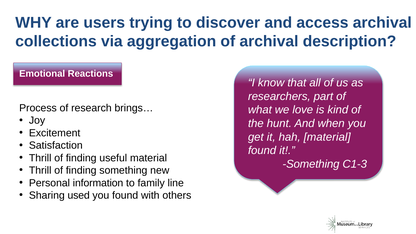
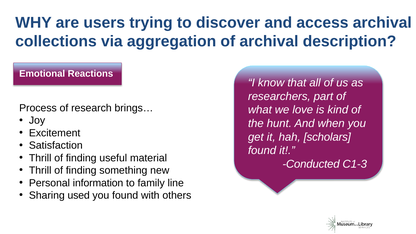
hah material: material -> scholars
Something at (311, 164): Something -> Conducted
